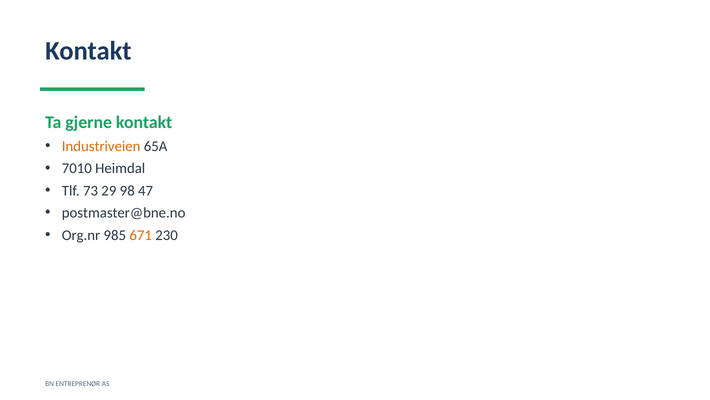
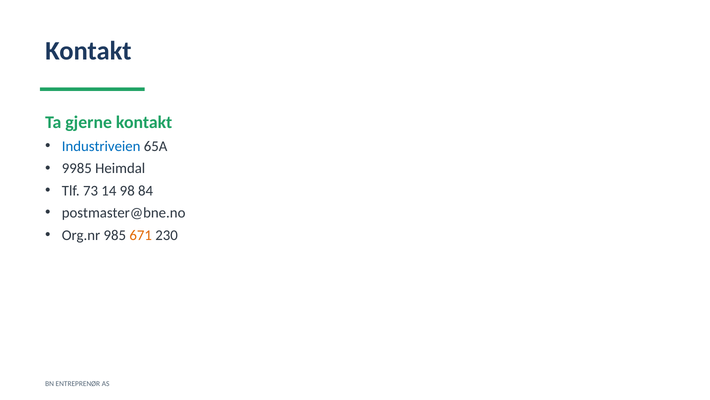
Industriveien colour: orange -> blue
7010: 7010 -> 9985
29: 29 -> 14
47: 47 -> 84
